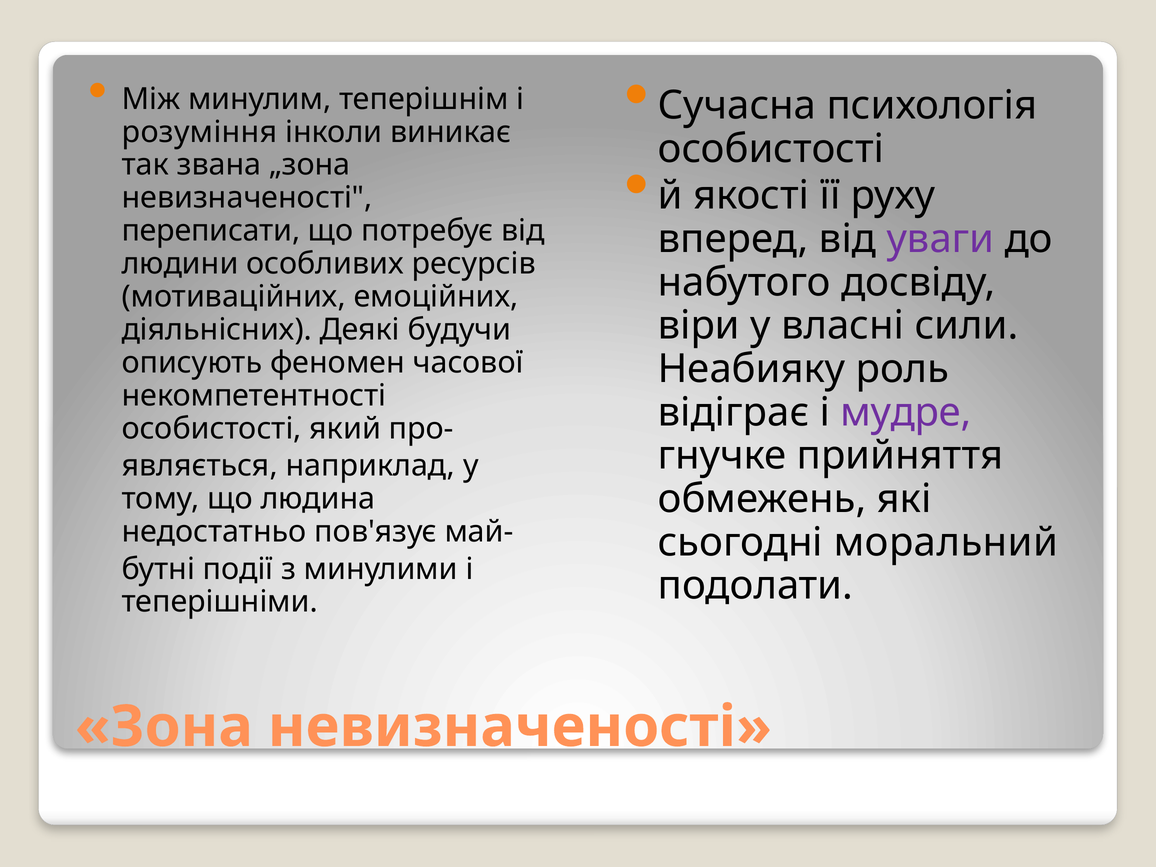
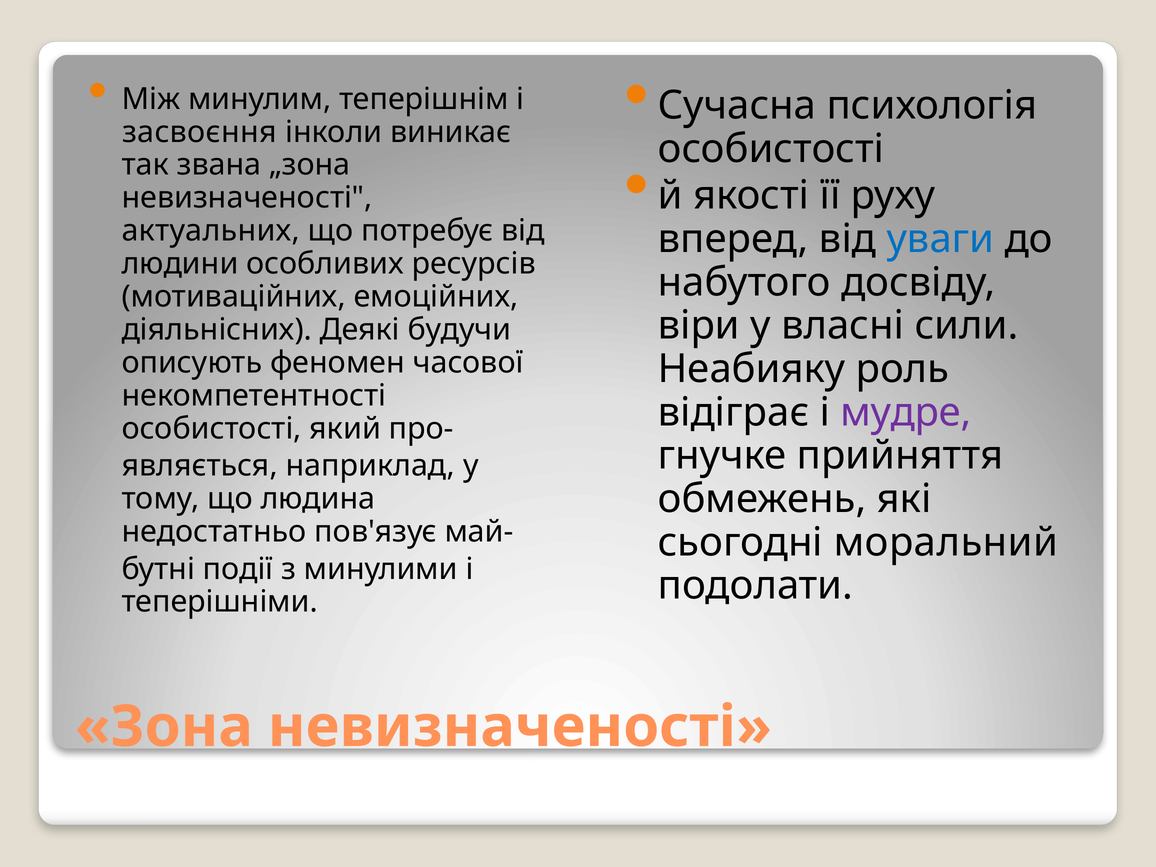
розуміння: розуміння -> засвоєння
переписати: переписати -> актуальних
уваги colour: purple -> blue
